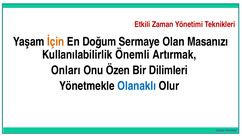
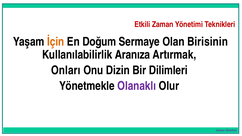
Masanızı: Masanızı -> Birisinin
Önemli: Önemli -> Aranıza
Özen: Özen -> Dizin
Olanaklı colour: blue -> purple
